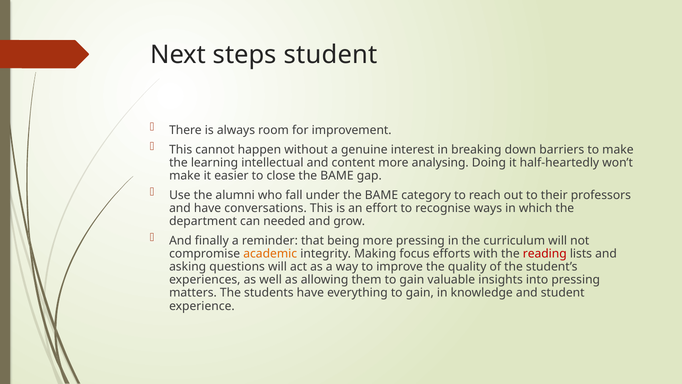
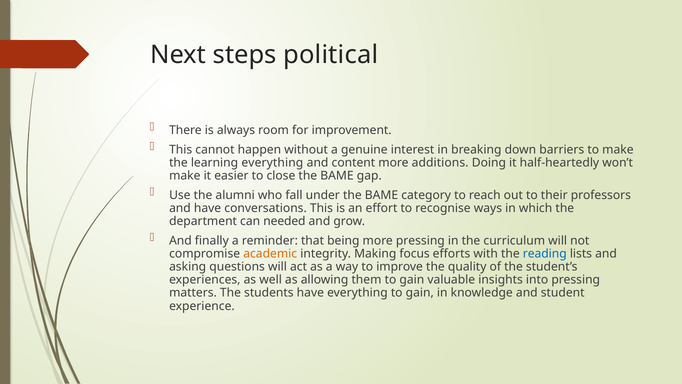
steps student: student -> political
learning intellectual: intellectual -> everything
analysing: analysing -> additions
reading colour: red -> blue
